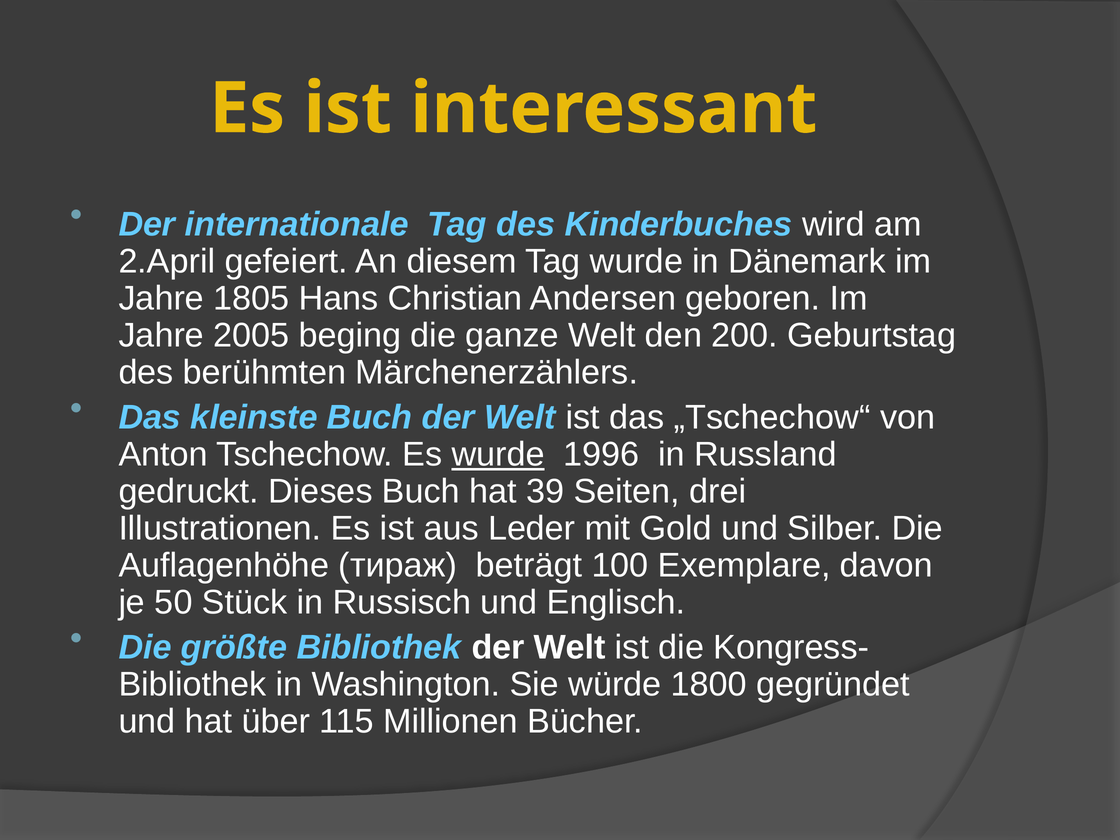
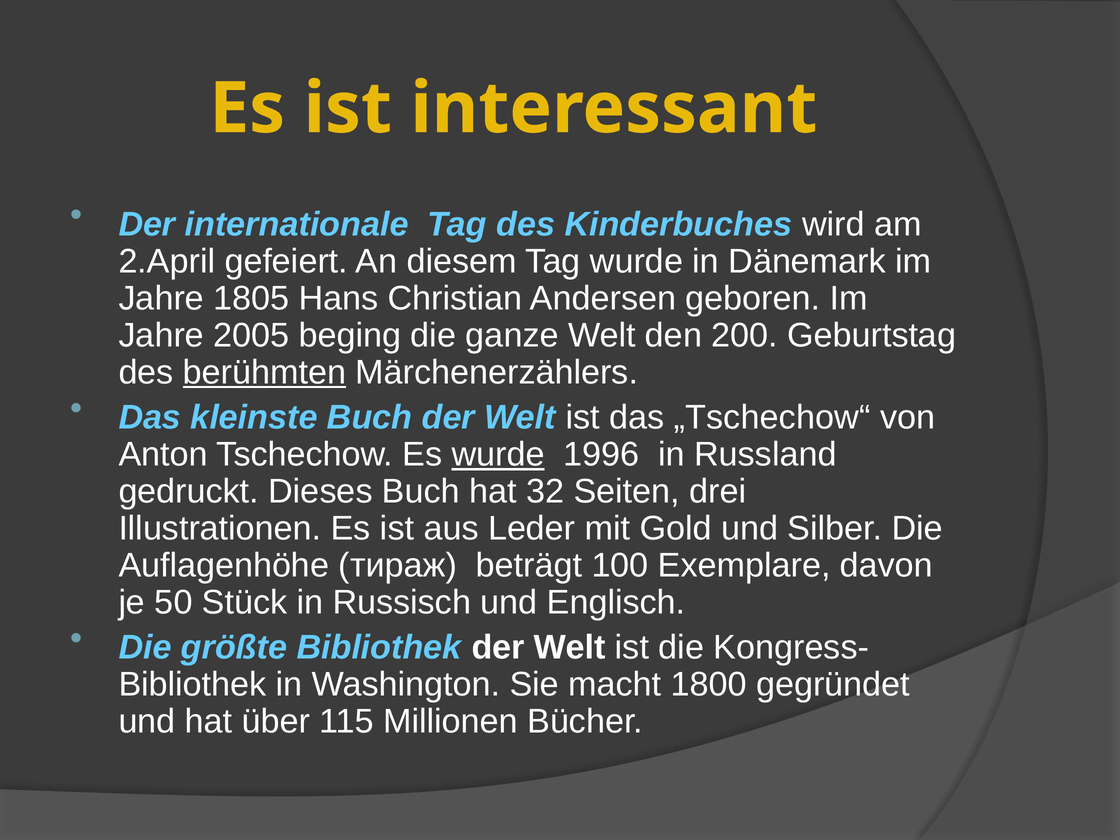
berühmten underline: none -> present
39: 39 -> 32
würde: würde -> macht
